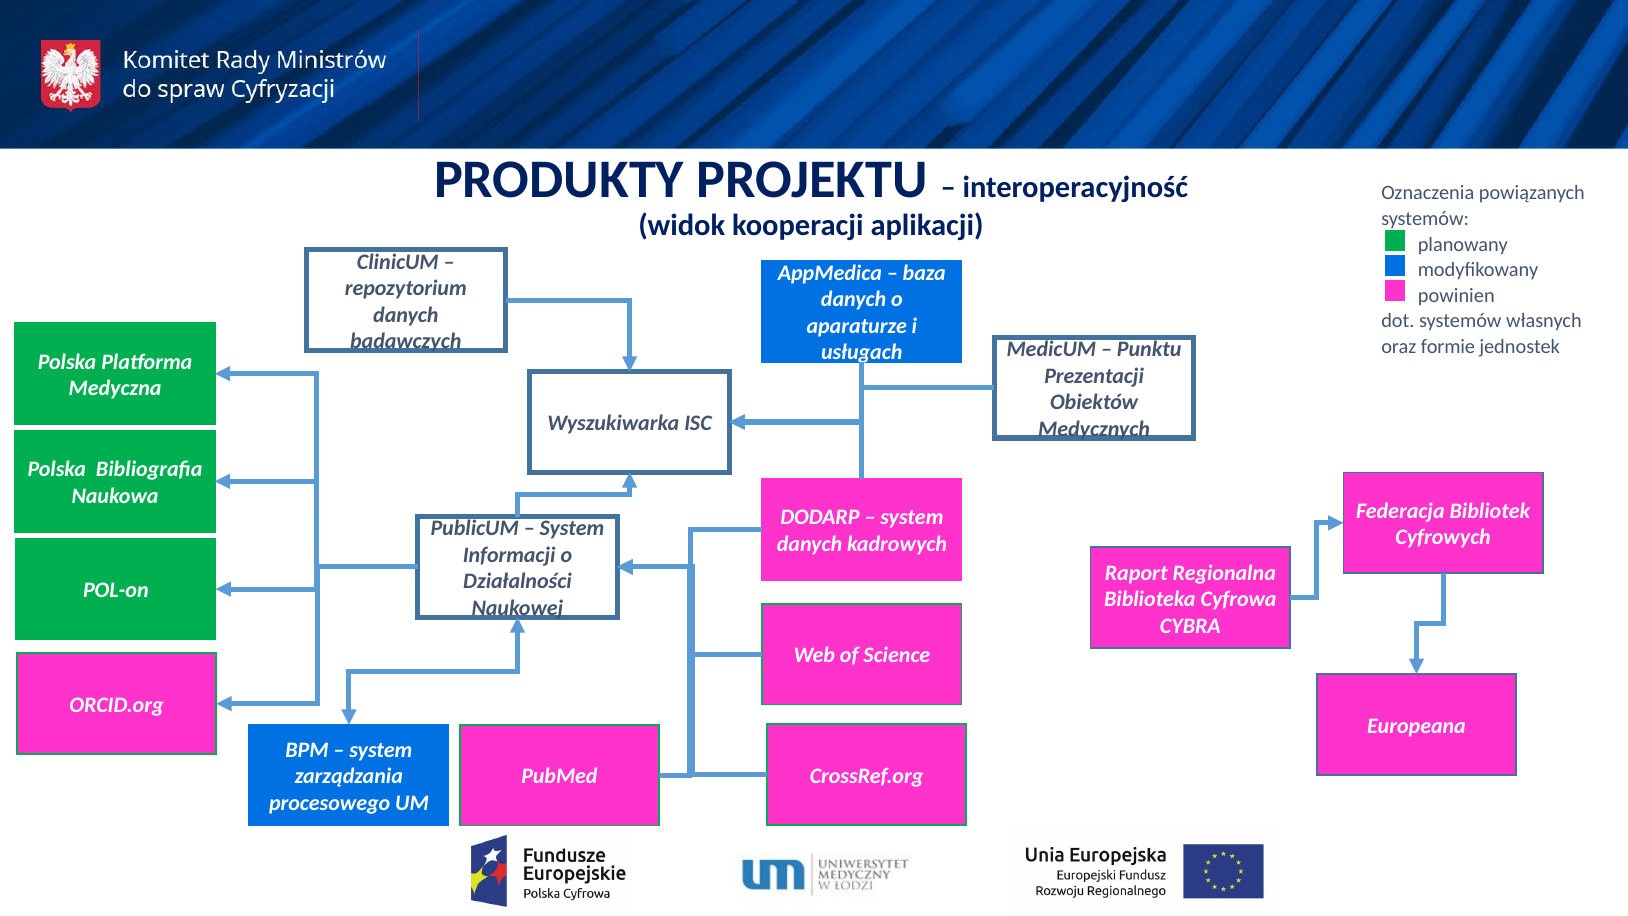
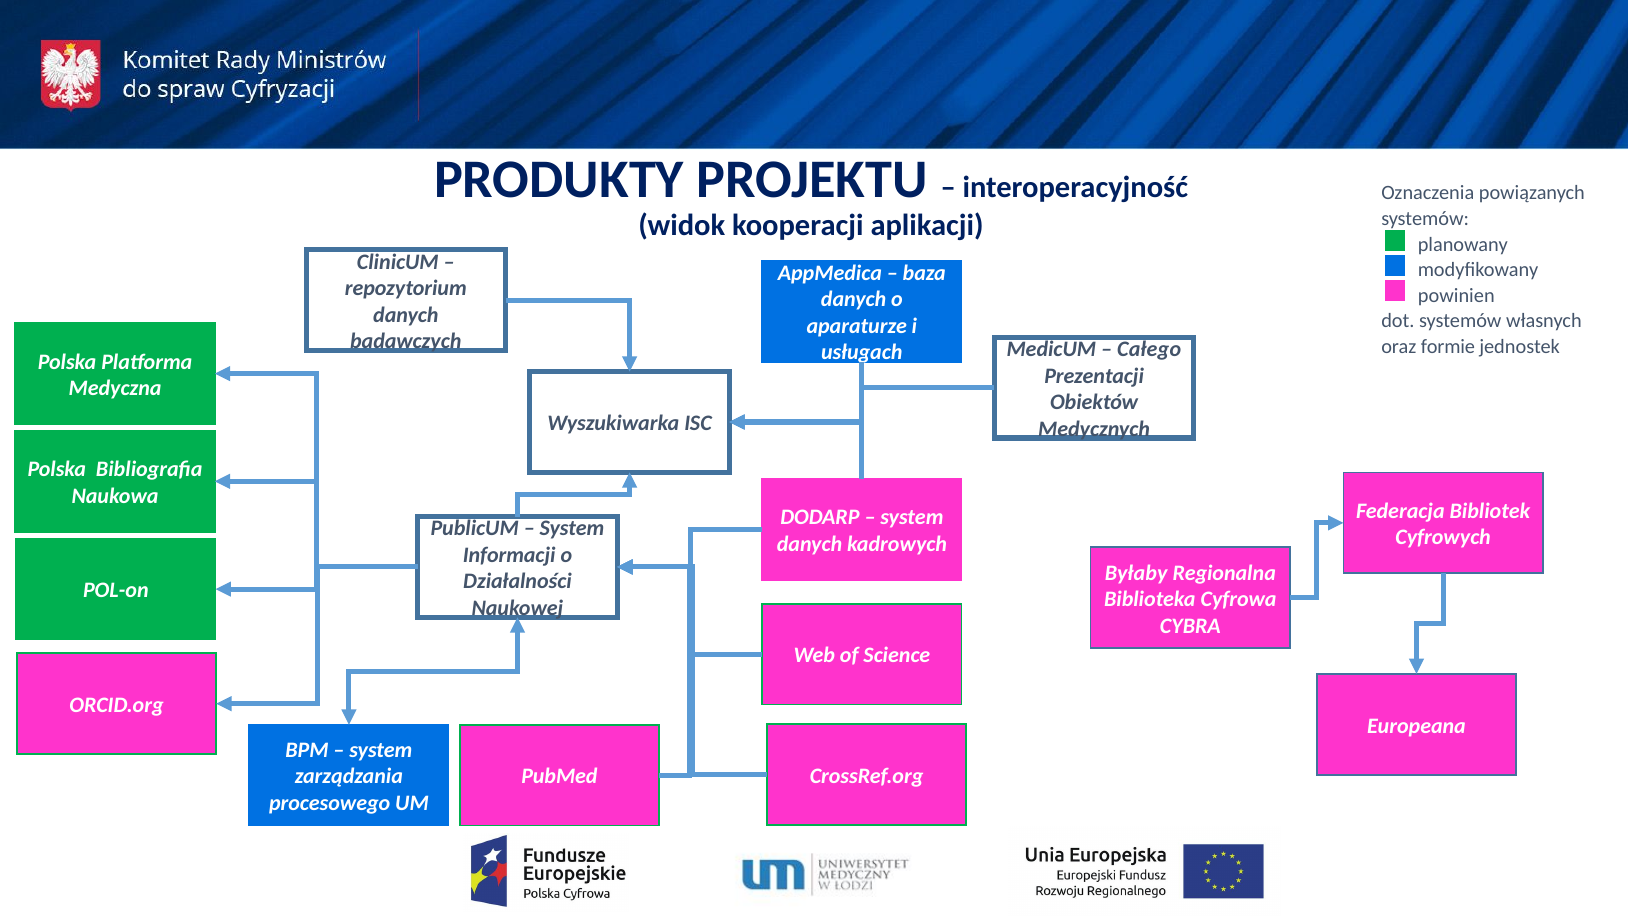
Punktu: Punktu -> Całego
Raport: Raport -> Byłaby
